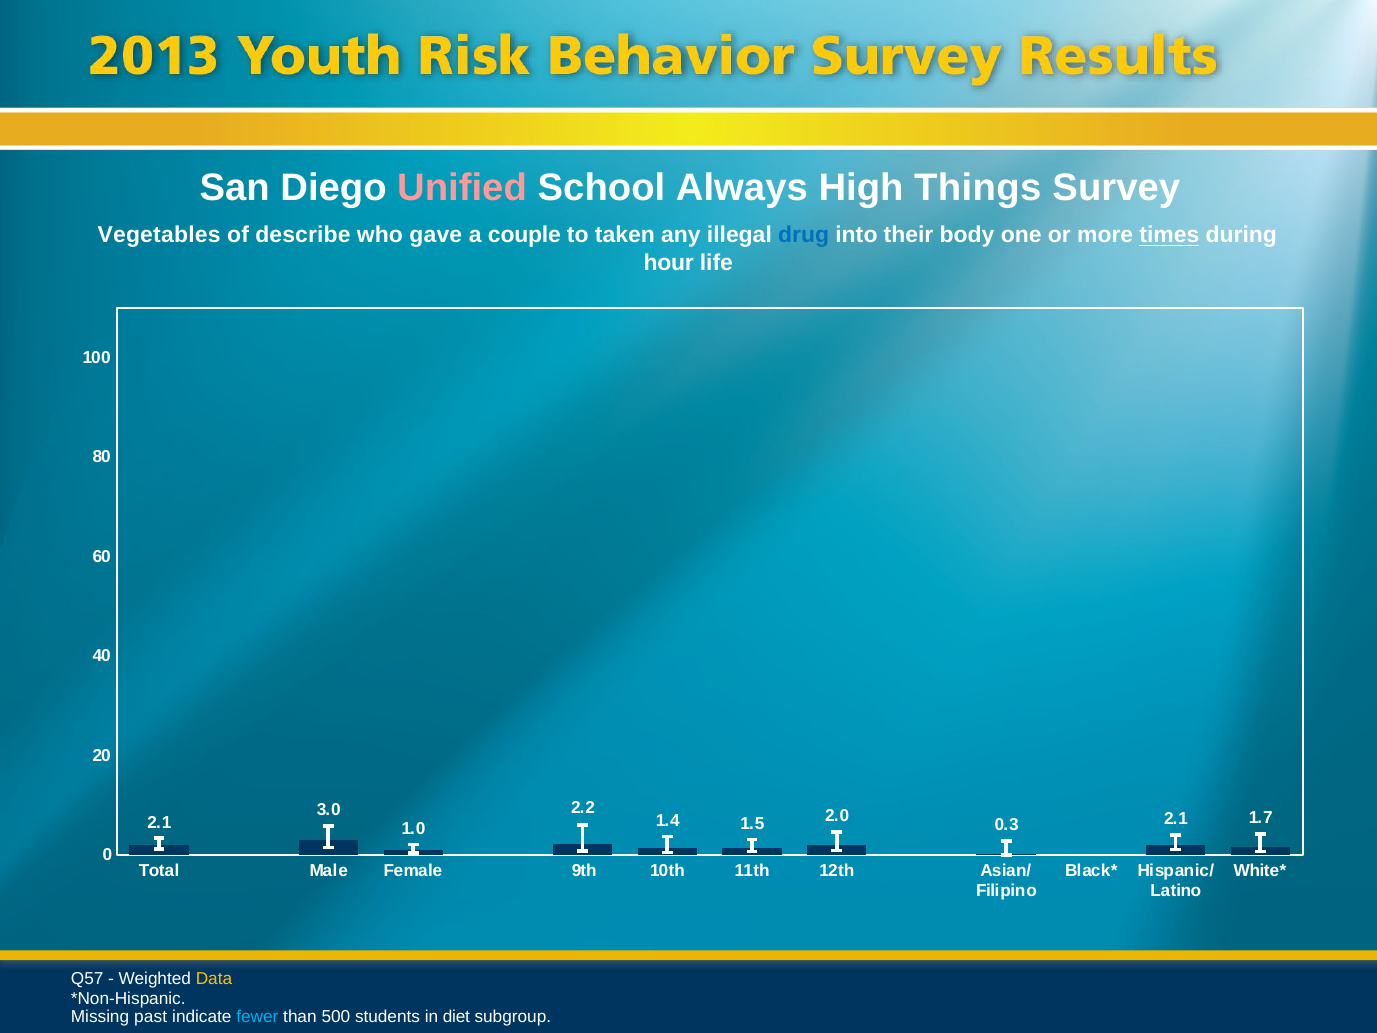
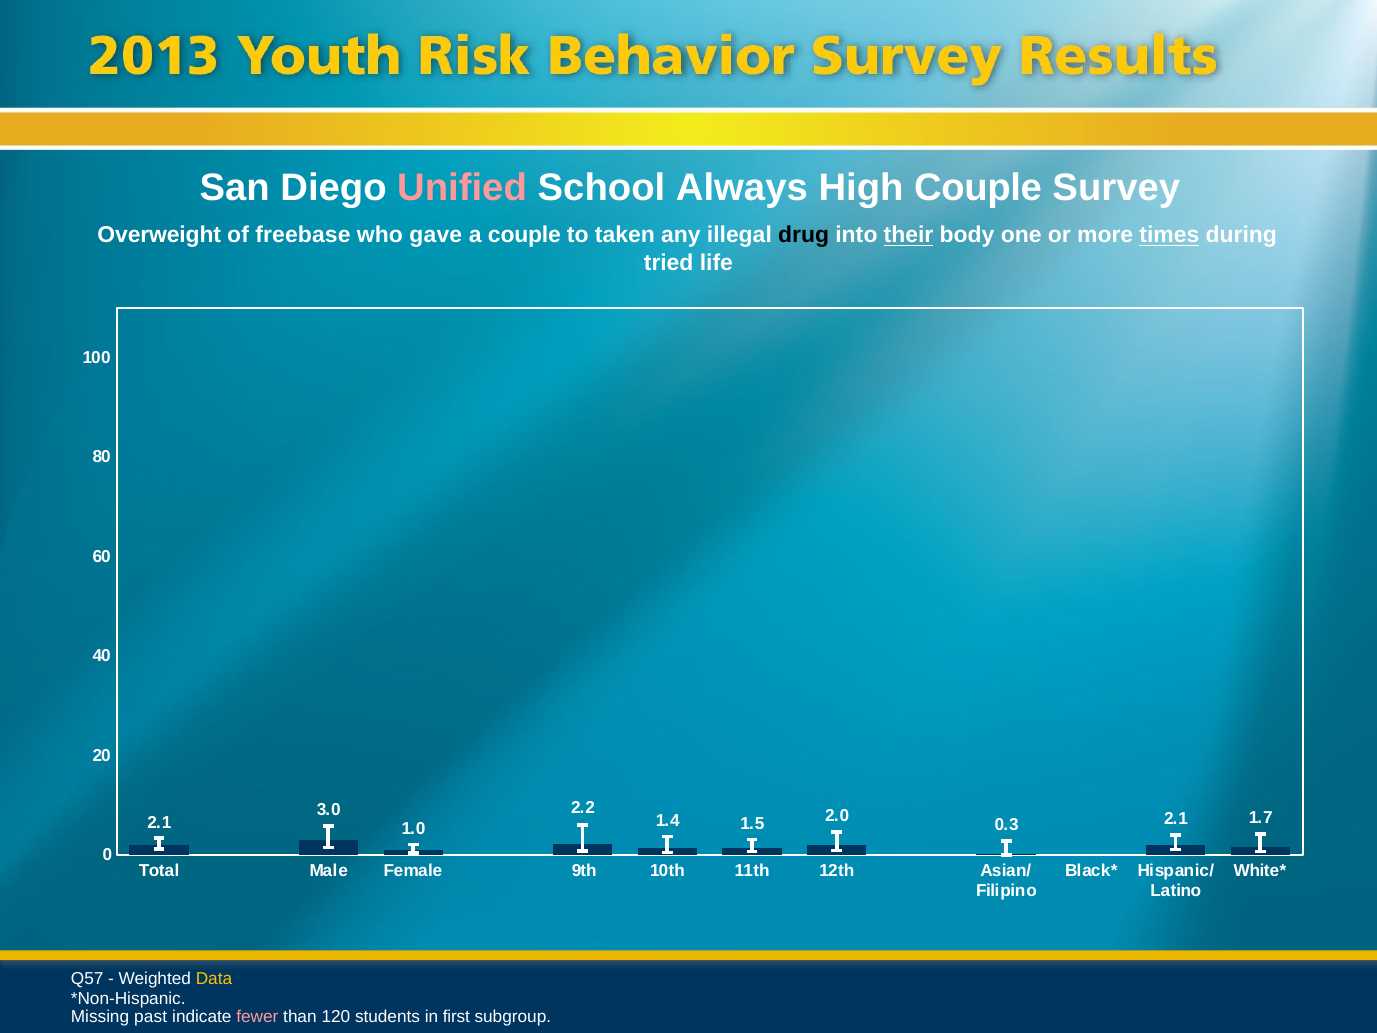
High Things: Things -> Couple
Vegetables: Vegetables -> Overweight
describe: describe -> freebase
drug colour: blue -> black
their underline: none -> present
hour: hour -> tried
fewer colour: light blue -> pink
500: 500 -> 120
diet: diet -> first
